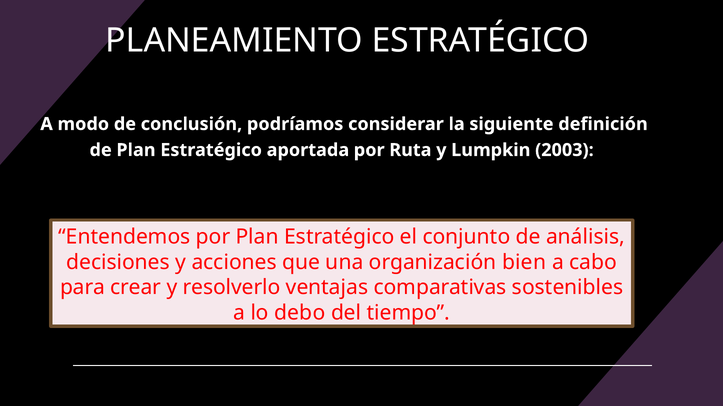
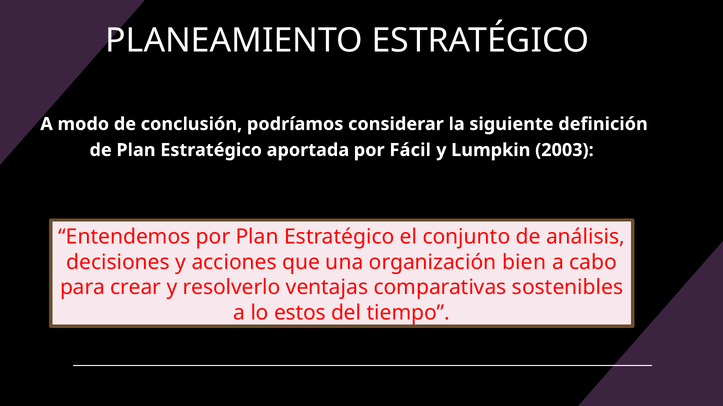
Ruta: Ruta -> Fácil
debo: debo -> estos
